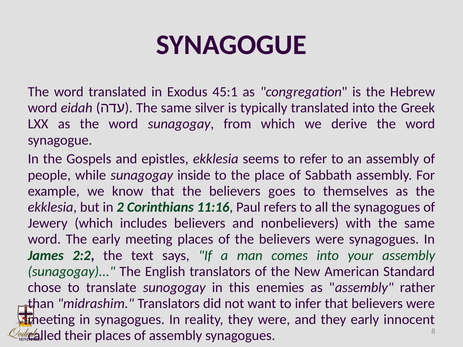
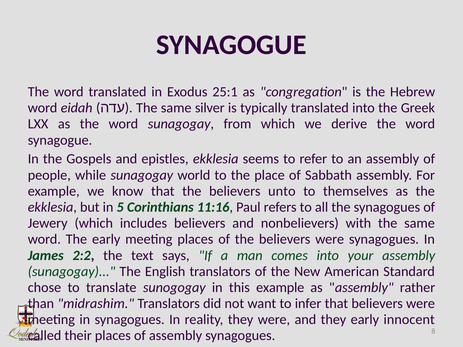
45:1: 45:1 -> 25:1
inside: inside -> world
goes: goes -> unto
2: 2 -> 5
this enemies: enemies -> example
